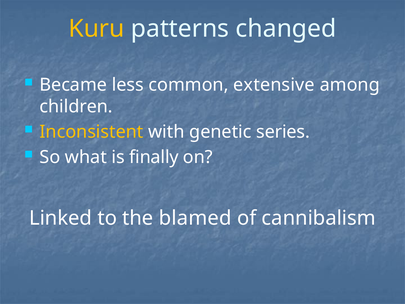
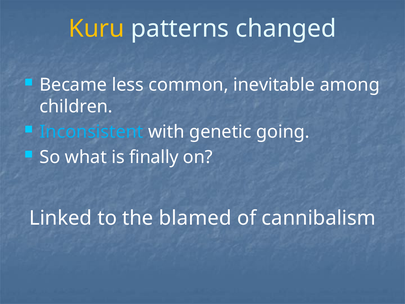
extensive: extensive -> inevitable
Inconsistent colour: yellow -> light blue
series: series -> going
